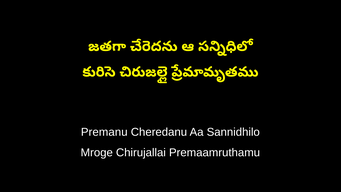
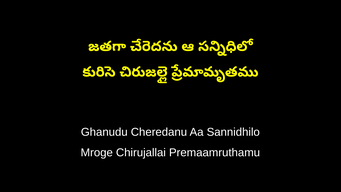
Premanu: Premanu -> Ghanudu
